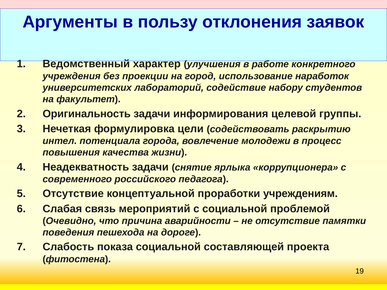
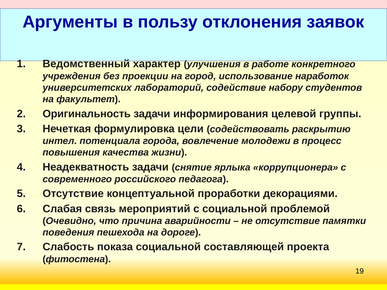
учреждениям: учреждениям -> декорациями
